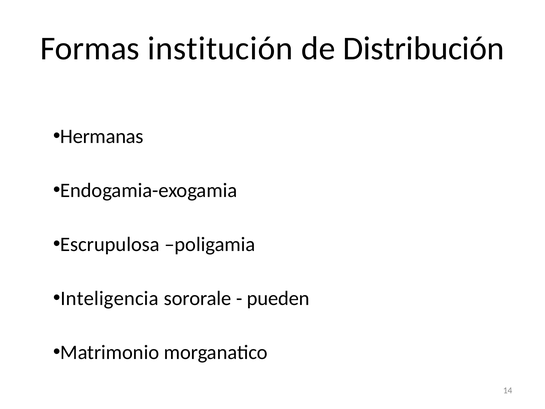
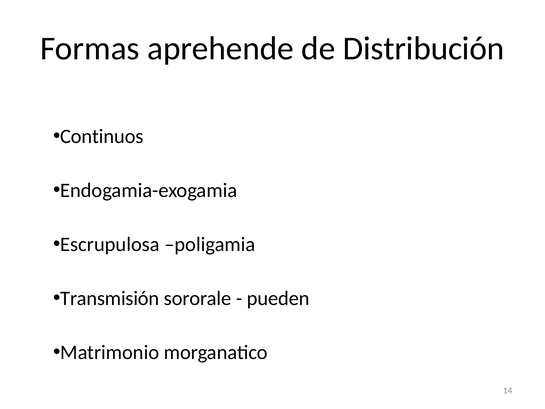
institución: institución -> aprehende
Hermanas: Hermanas -> Continuos
Inteligencia: Inteligencia -> Transmisión
